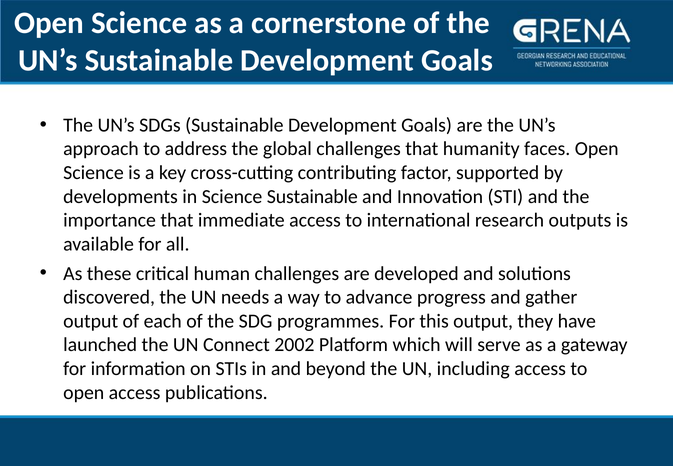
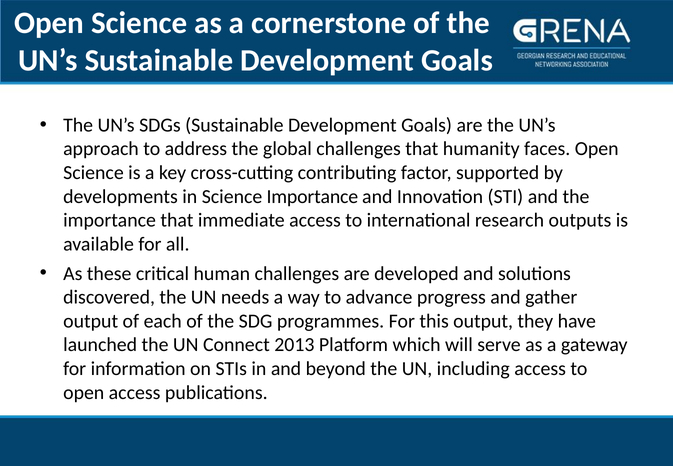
Science Sustainable: Sustainable -> Importance
2002: 2002 -> 2013
